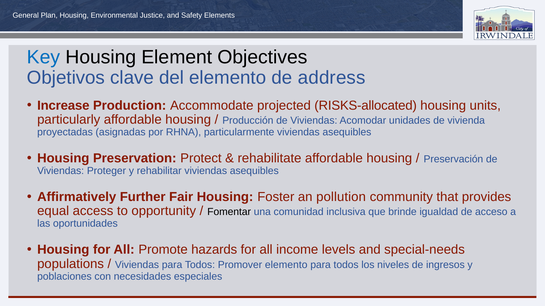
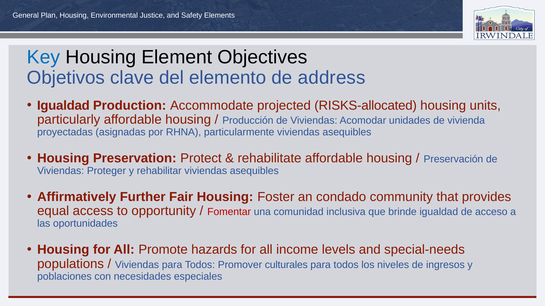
Increase at (63, 106): Increase -> Igualdad
pollution: pollution -> condado
Fomentar colour: black -> red
Promover elemento: elemento -> culturales
